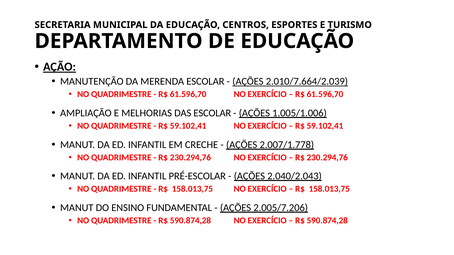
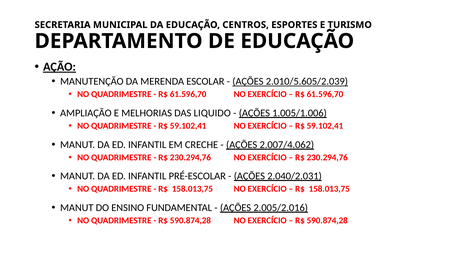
2.010/7.664/2.039: 2.010/7.664/2.039 -> 2.010/5.605/2.039
DAS ESCOLAR: ESCOLAR -> LIQUIDO
2.007/1.778: 2.007/1.778 -> 2.007/4.062
2.040/2.043: 2.040/2.043 -> 2.040/2.031
2.005/7.206: 2.005/7.206 -> 2.005/2.016
